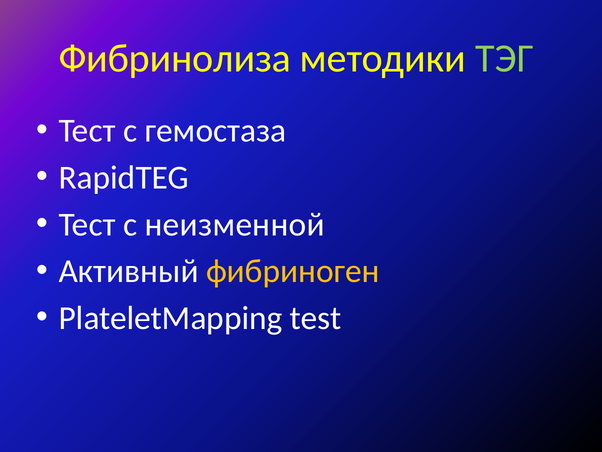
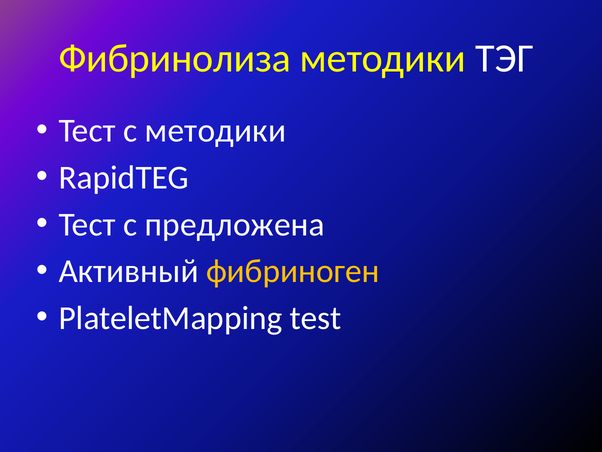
ТЭГ colour: light green -> white
с гемостаза: гемостаза -> методики
неизменной: неизменной -> предложена
